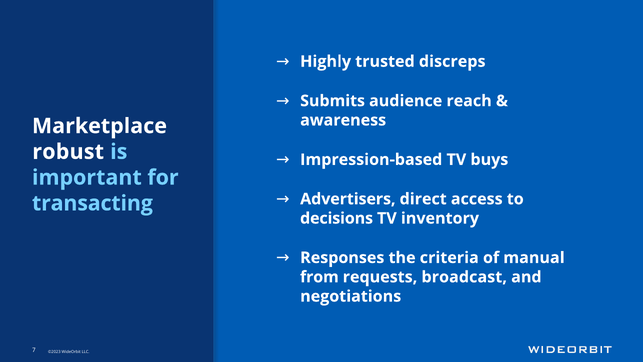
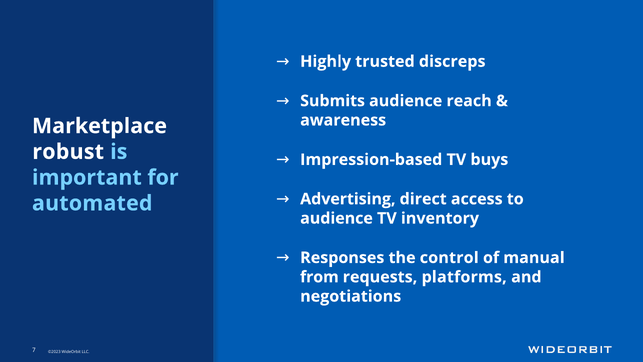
Advertisers: Advertisers -> Advertising
transacting: transacting -> automated
decisions at (337, 218): decisions -> audience
criteria: criteria -> control
broadcast: broadcast -> platforms
